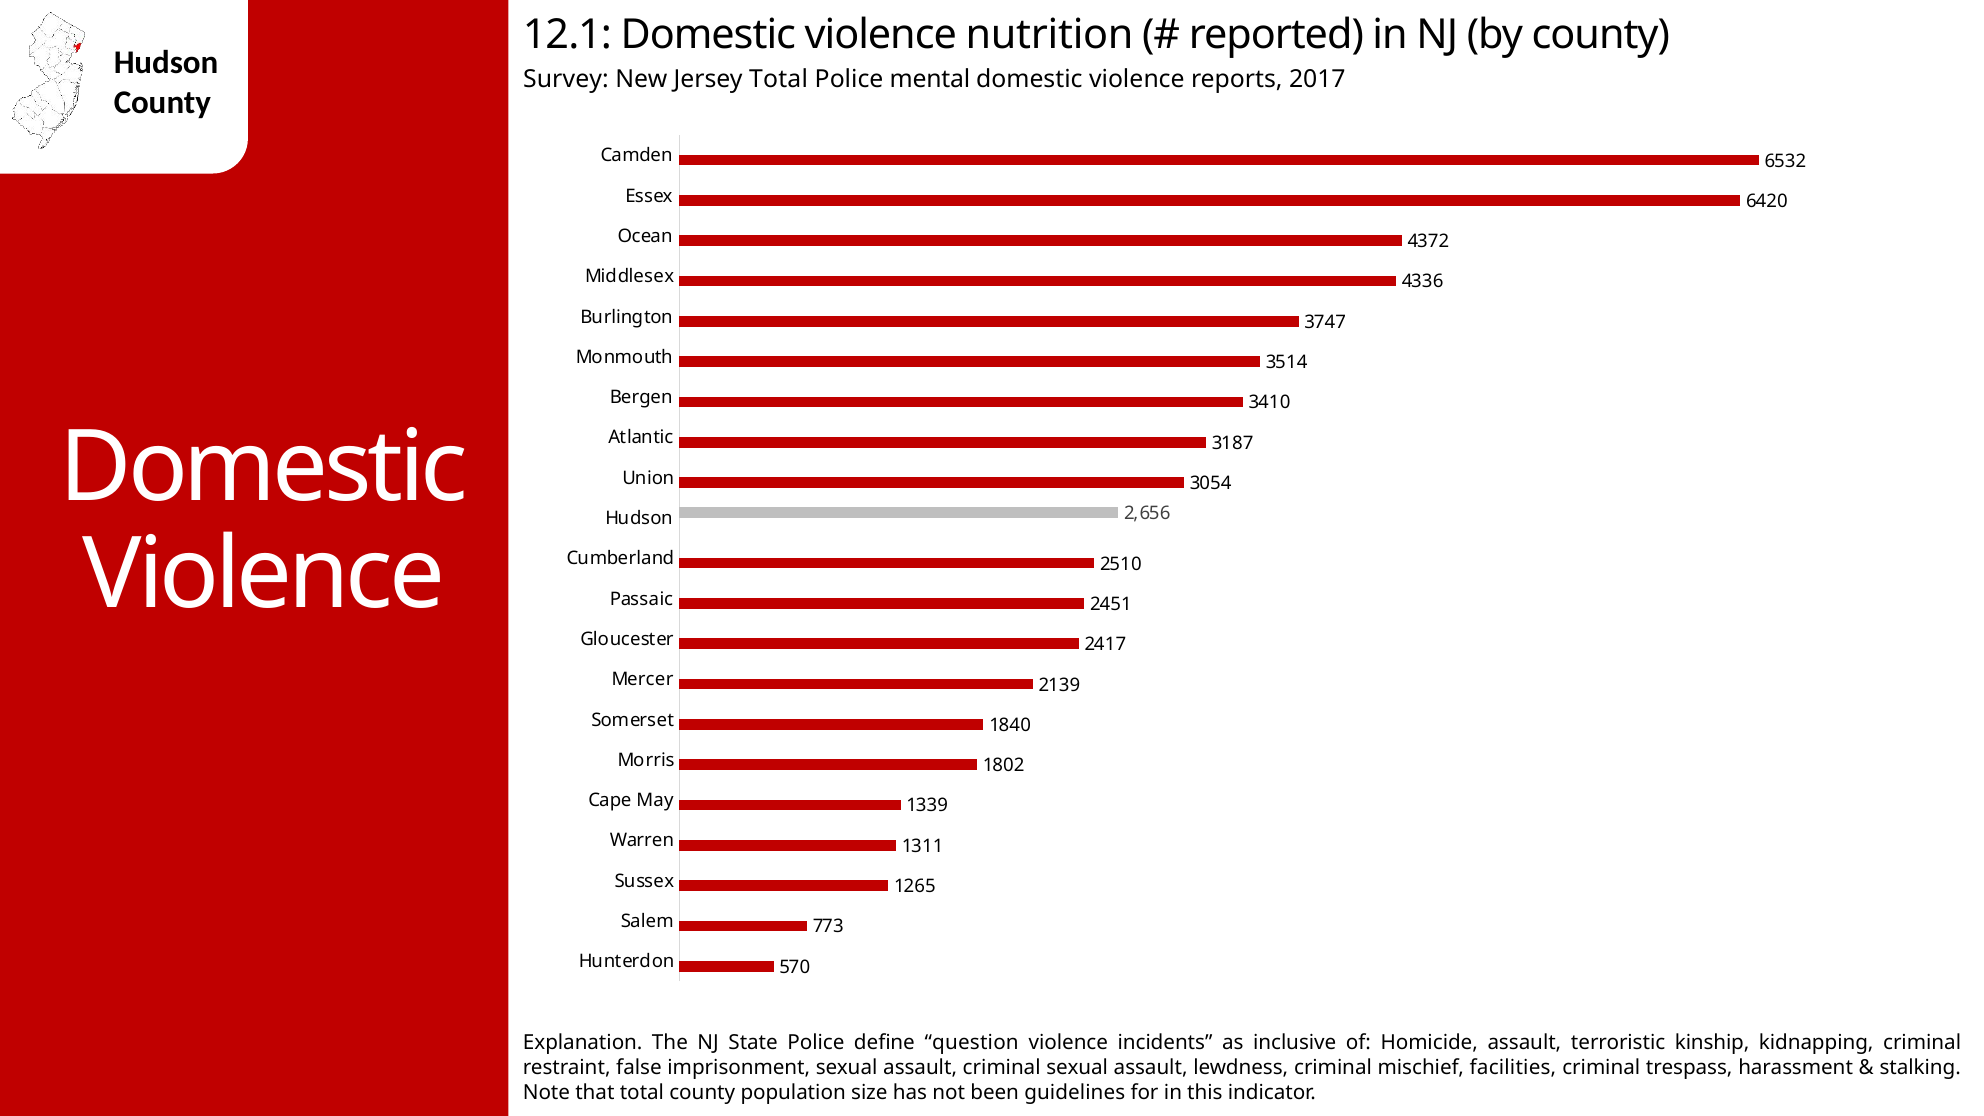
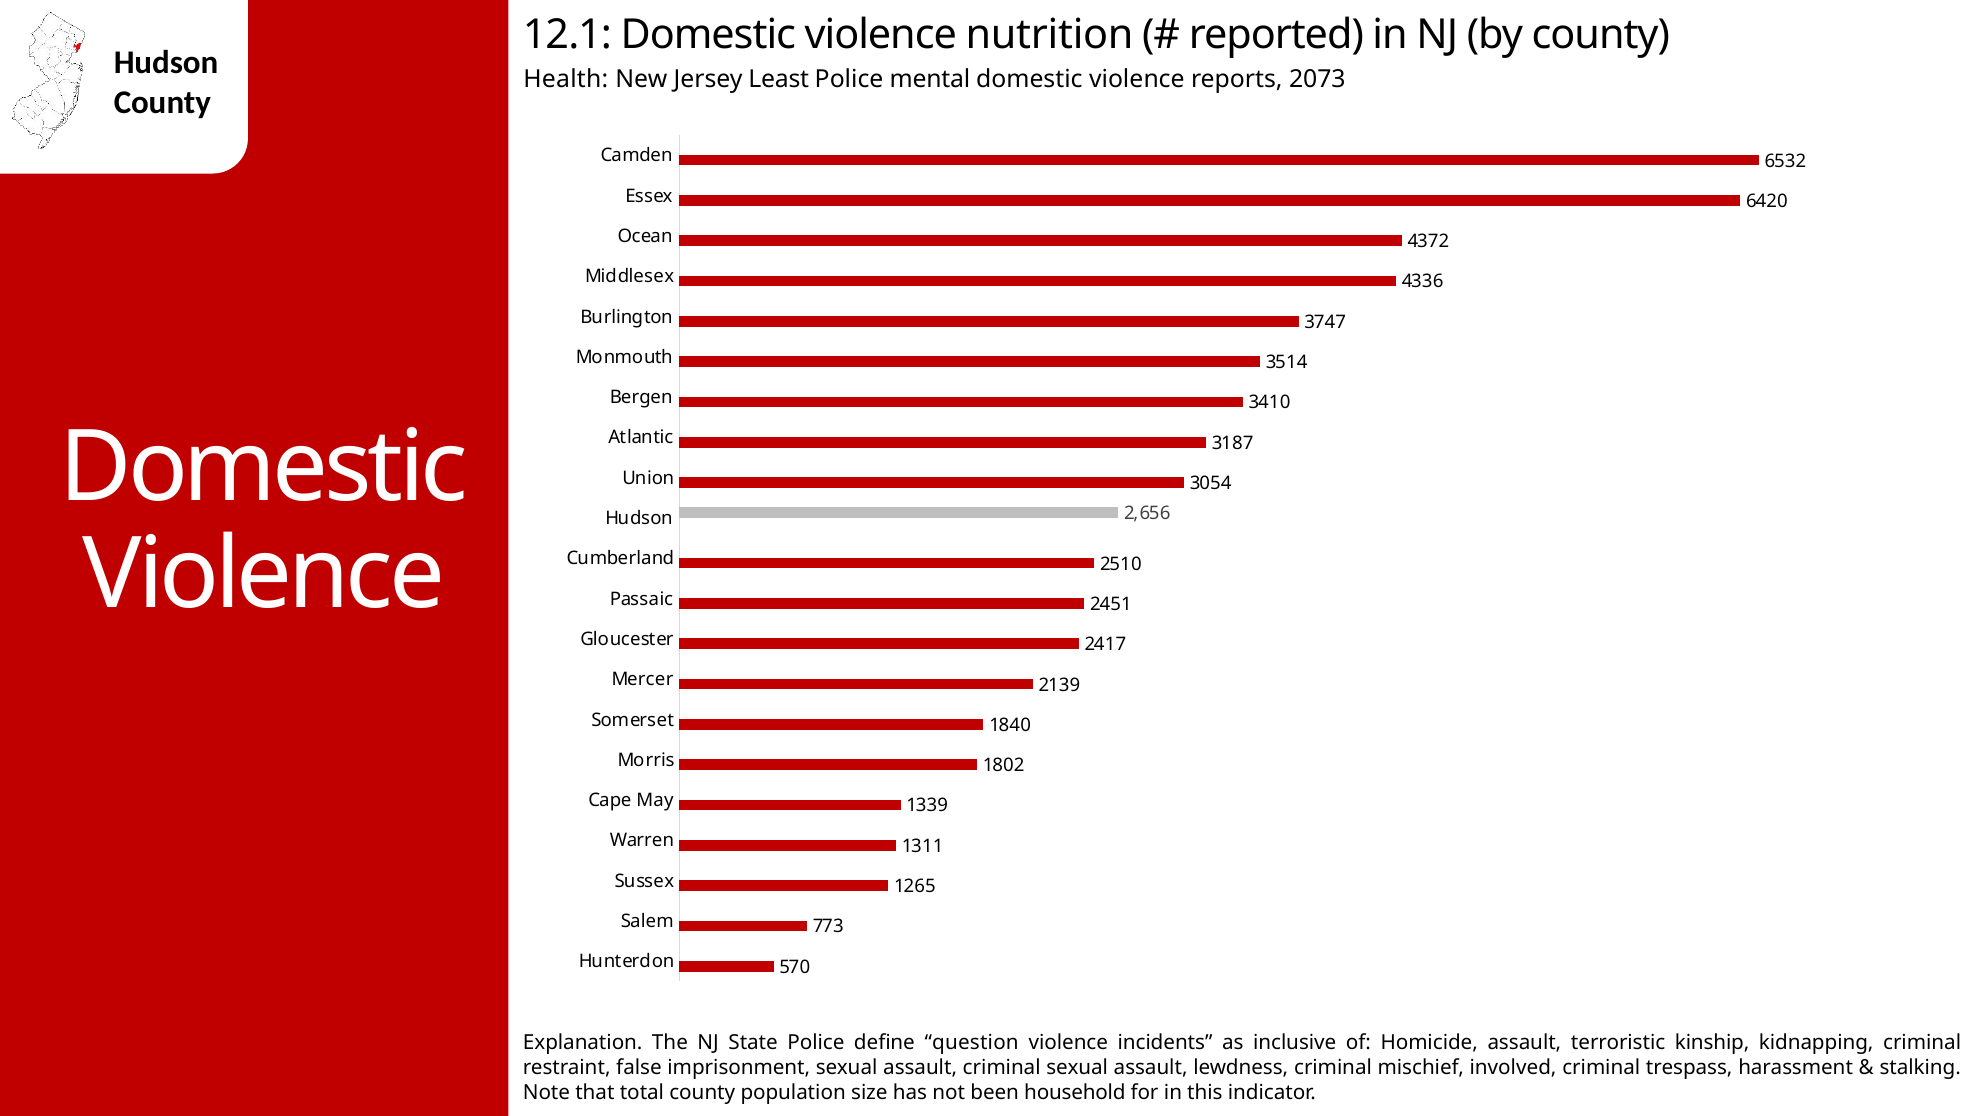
Survey: Survey -> Health
Jersey Total: Total -> Least
2017: 2017 -> 2073
facilities: facilities -> involved
guidelines: guidelines -> household
